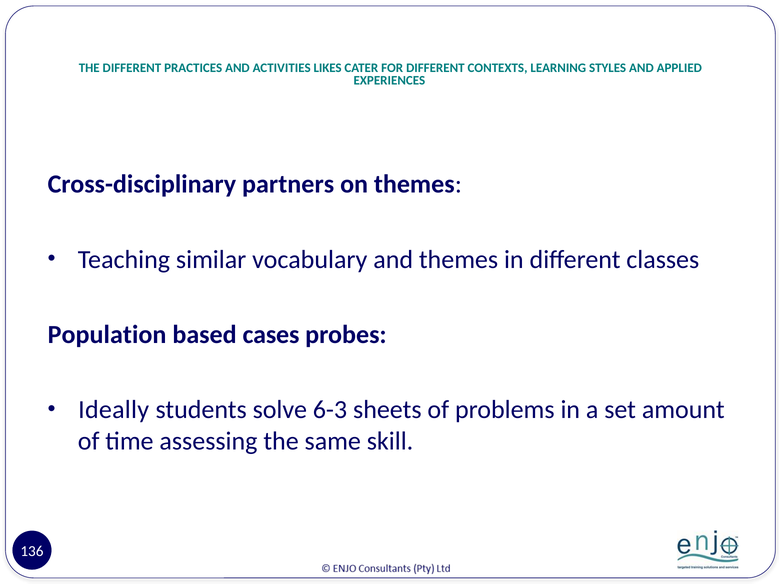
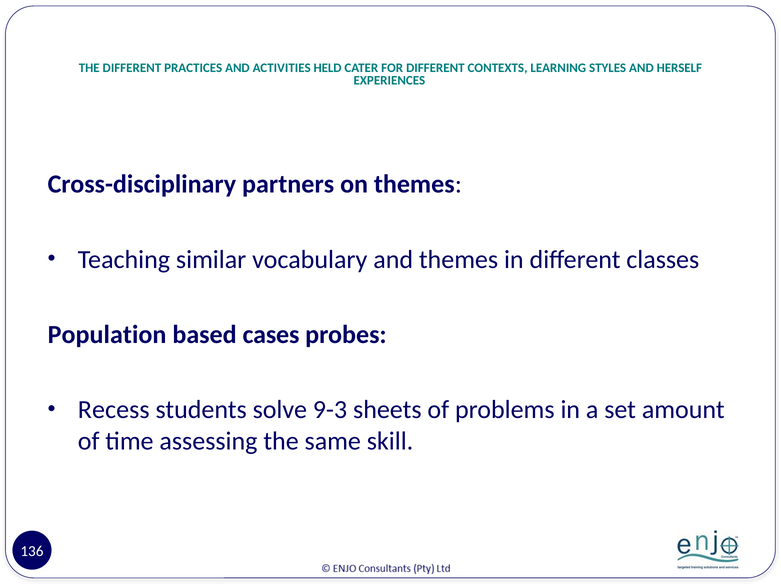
LIKES: LIKES -> HELD
APPLIED: APPLIED -> HERSELF
Ideally: Ideally -> Recess
6-3: 6-3 -> 9-3
